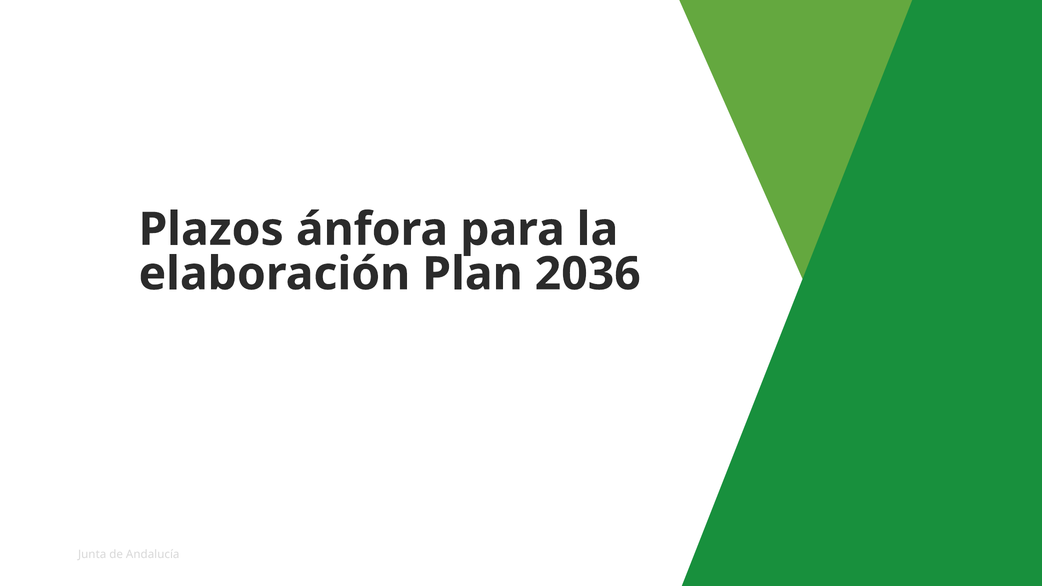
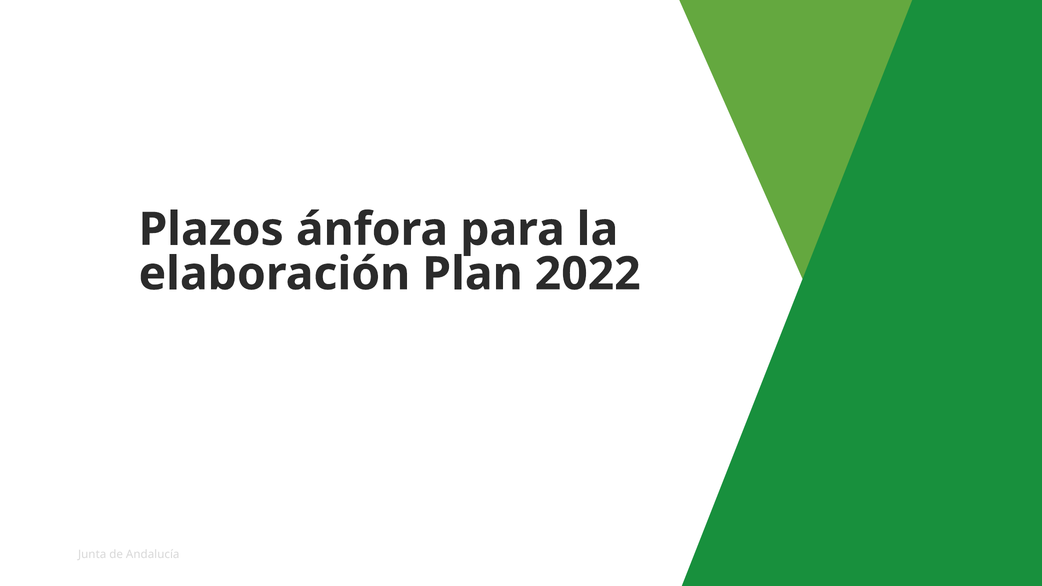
2036: 2036 -> 2022
